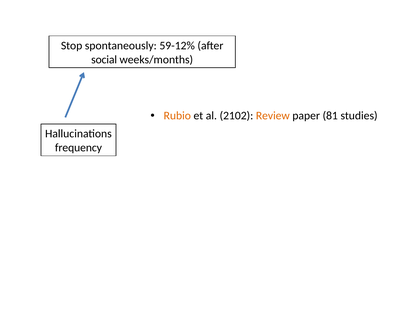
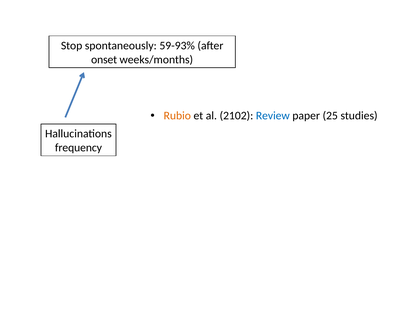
59-12%: 59-12% -> 59-93%
social: social -> onset
Review colour: orange -> blue
81: 81 -> 25
